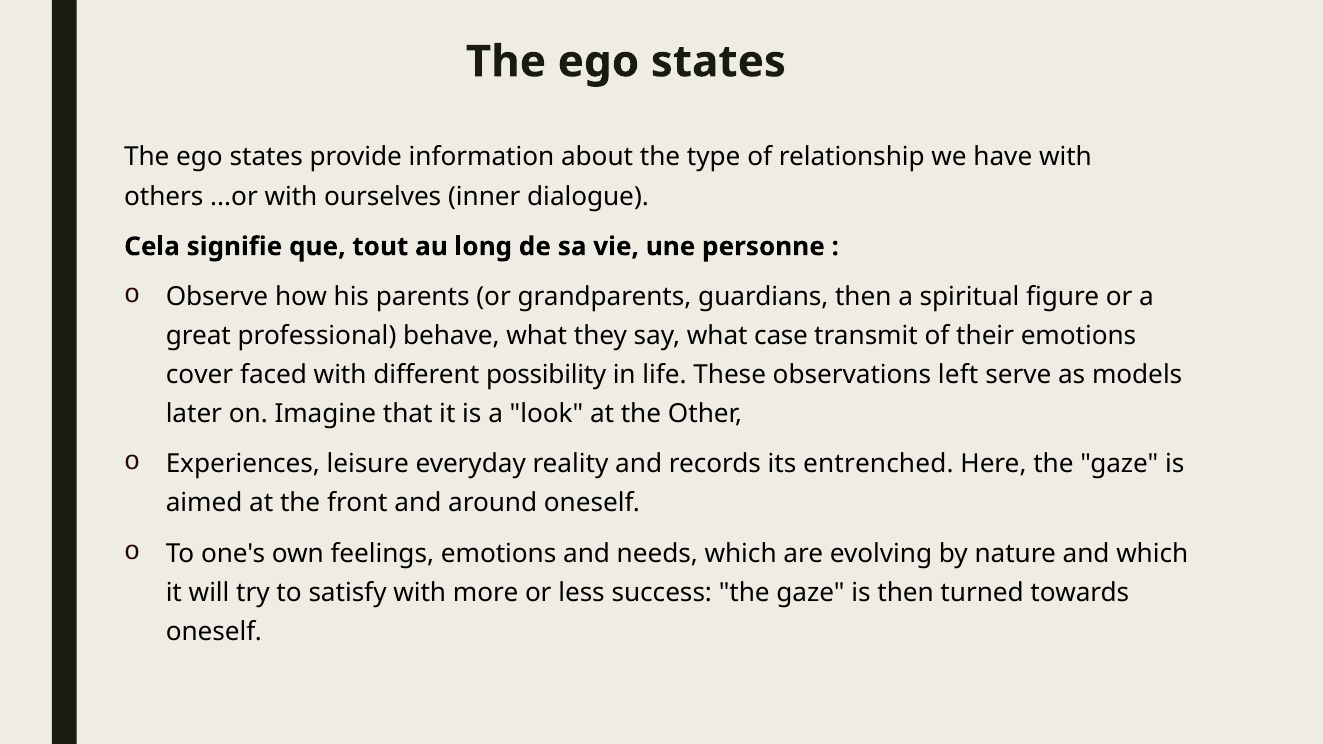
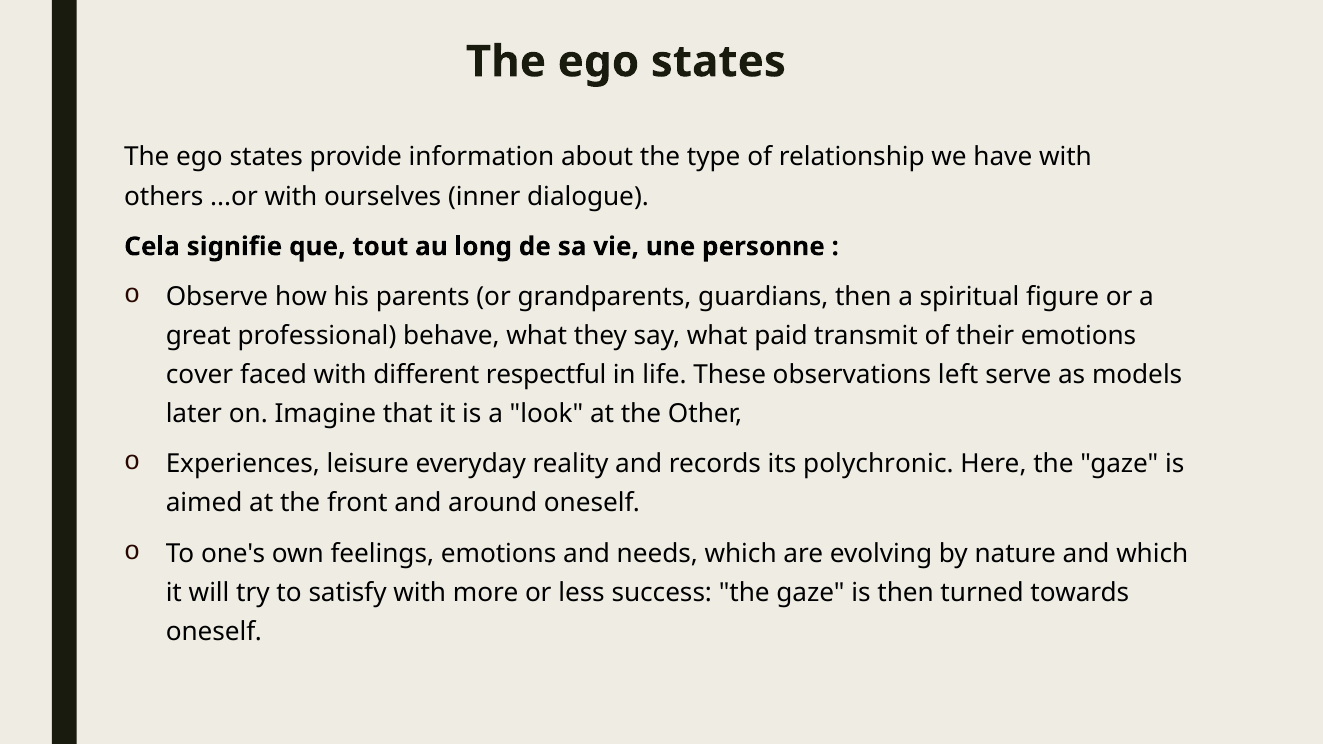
case: case -> paid
possibility: possibility -> respectful
entrenched: entrenched -> polychronic
